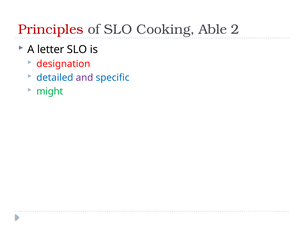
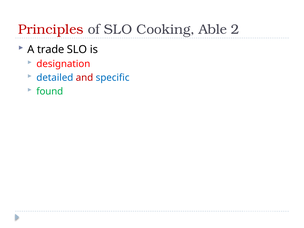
letter: letter -> trade
and colour: purple -> red
might: might -> found
